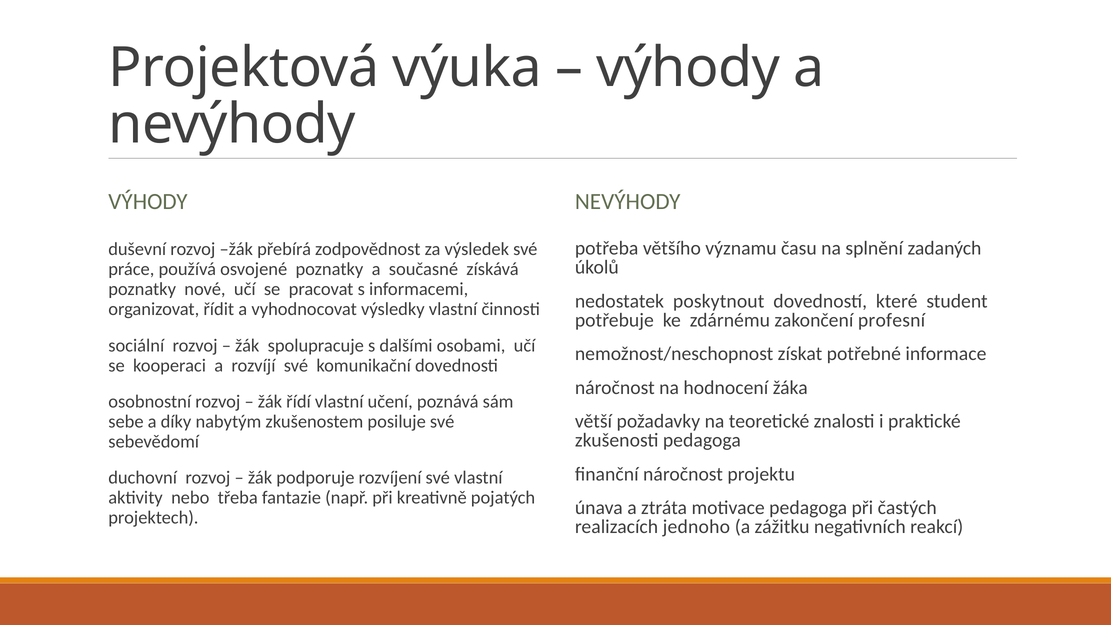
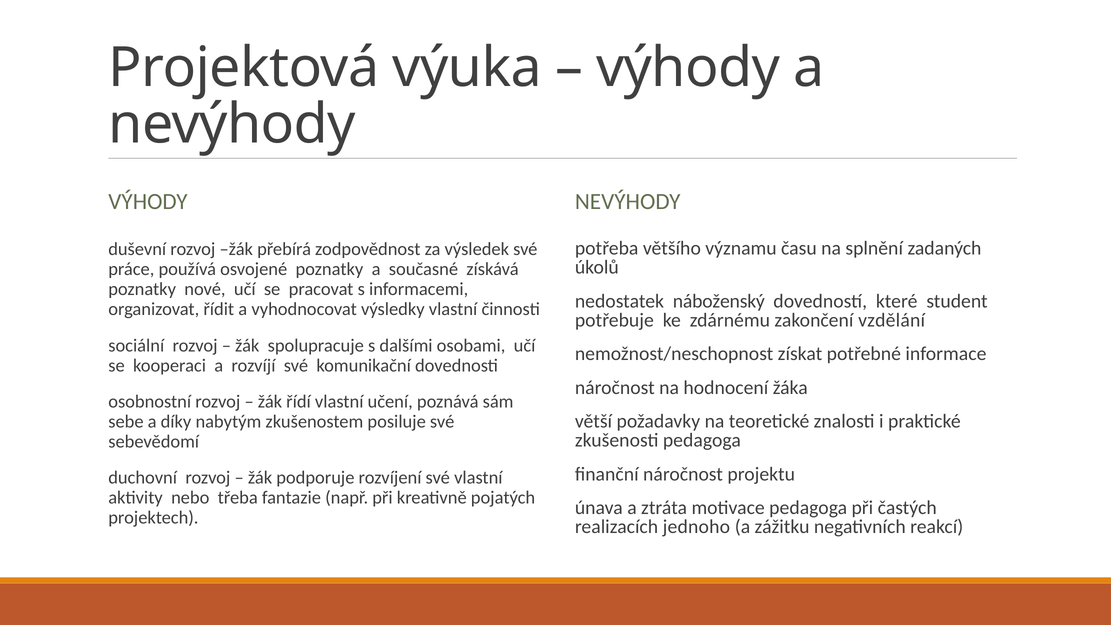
poskytnout: poskytnout -> náboženský
profesní: profesní -> vzdělání
